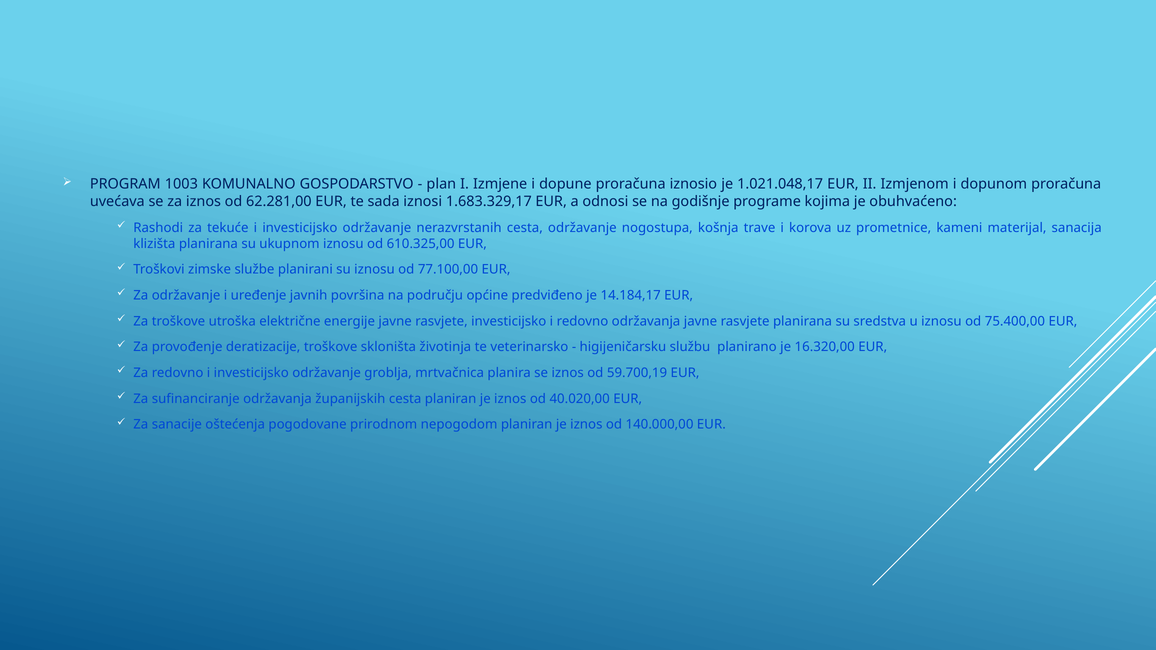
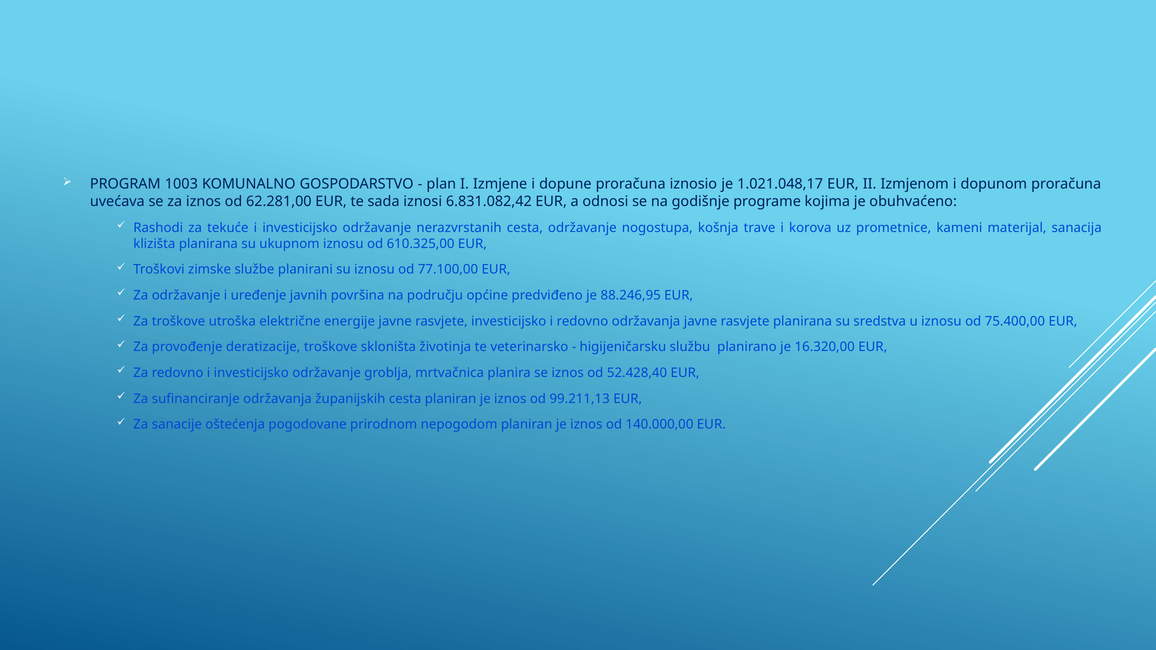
1.683.329,17: 1.683.329,17 -> 6.831.082,42
14.184,17: 14.184,17 -> 88.246,95
59.700,19: 59.700,19 -> 52.428,40
40.020,00: 40.020,00 -> 99.211,13
